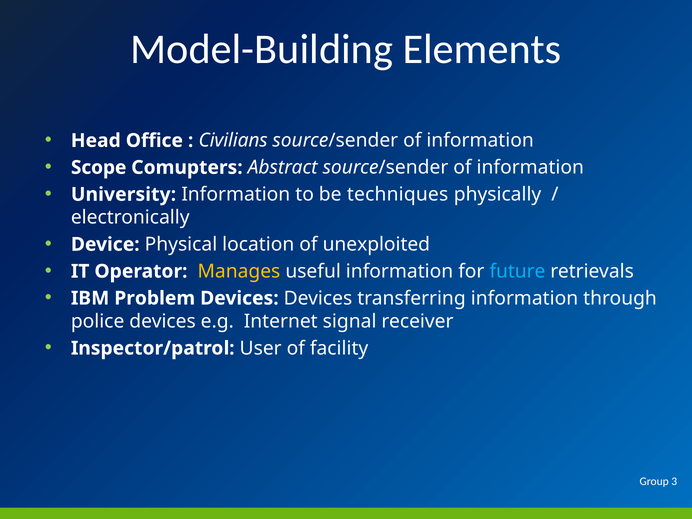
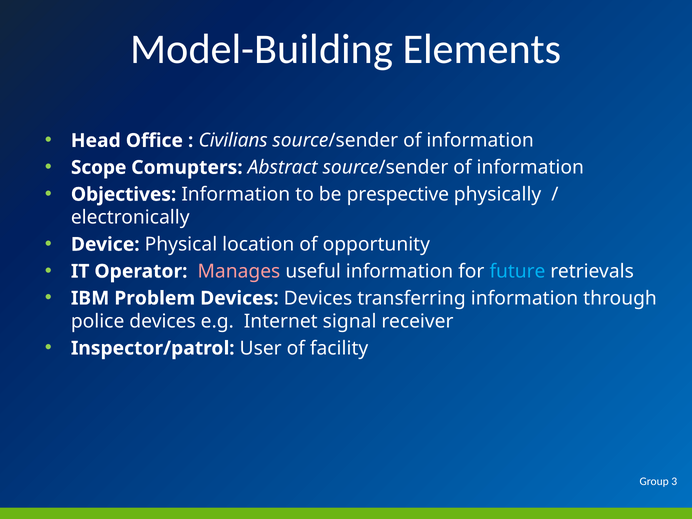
University: University -> Objectives
techniques: techniques -> prespective
unexploited: unexploited -> opportunity
Manages colour: yellow -> pink
